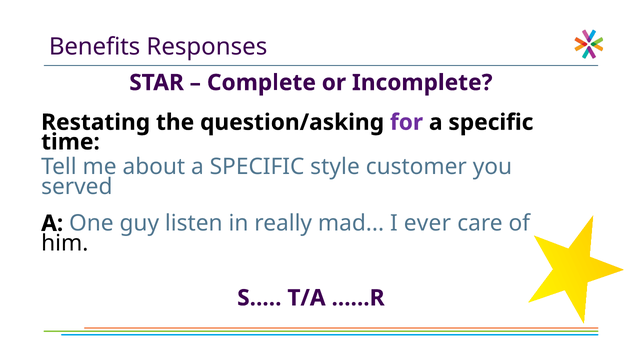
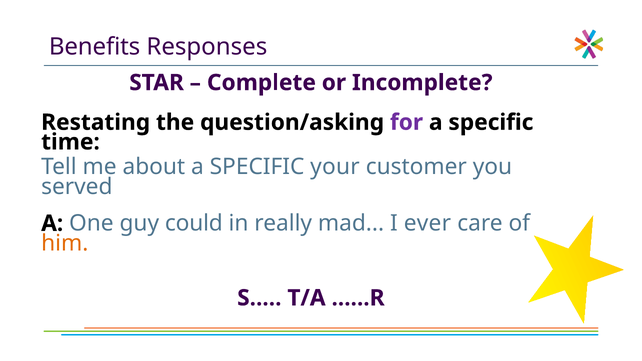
style: style -> your
listen: listen -> could
him colour: black -> orange
